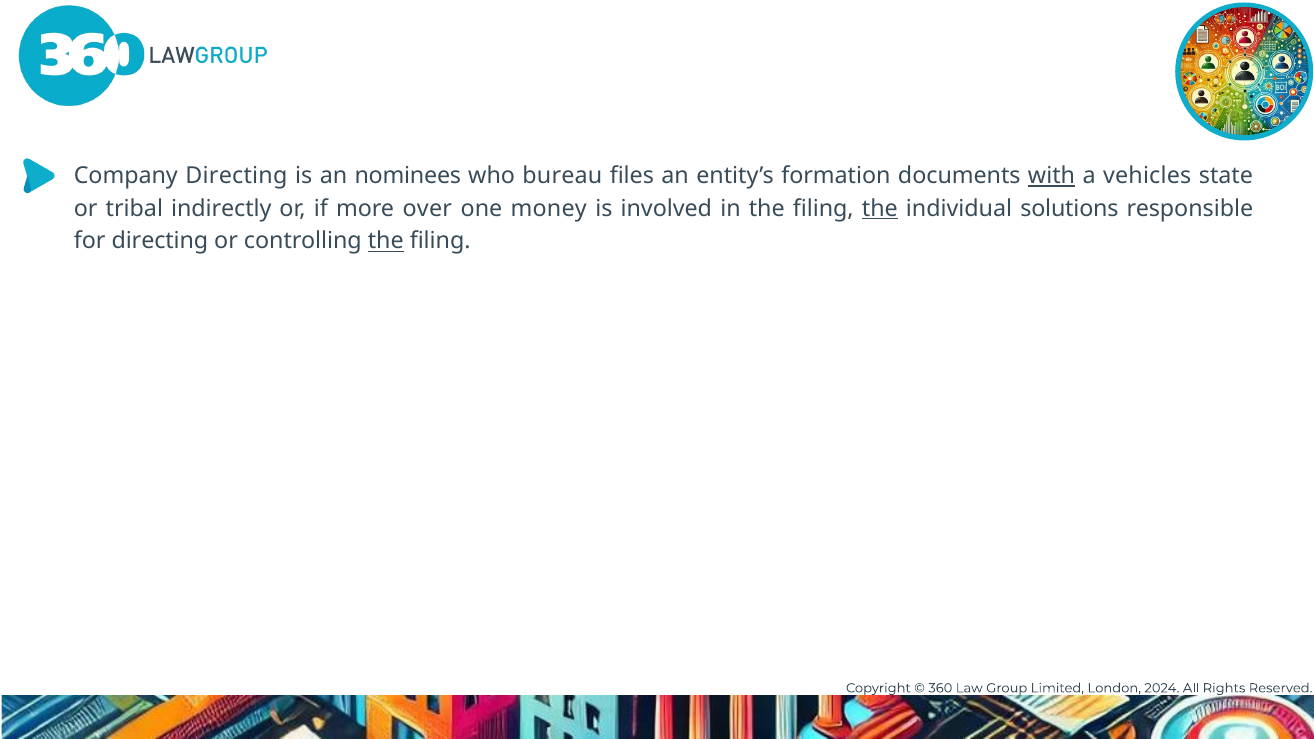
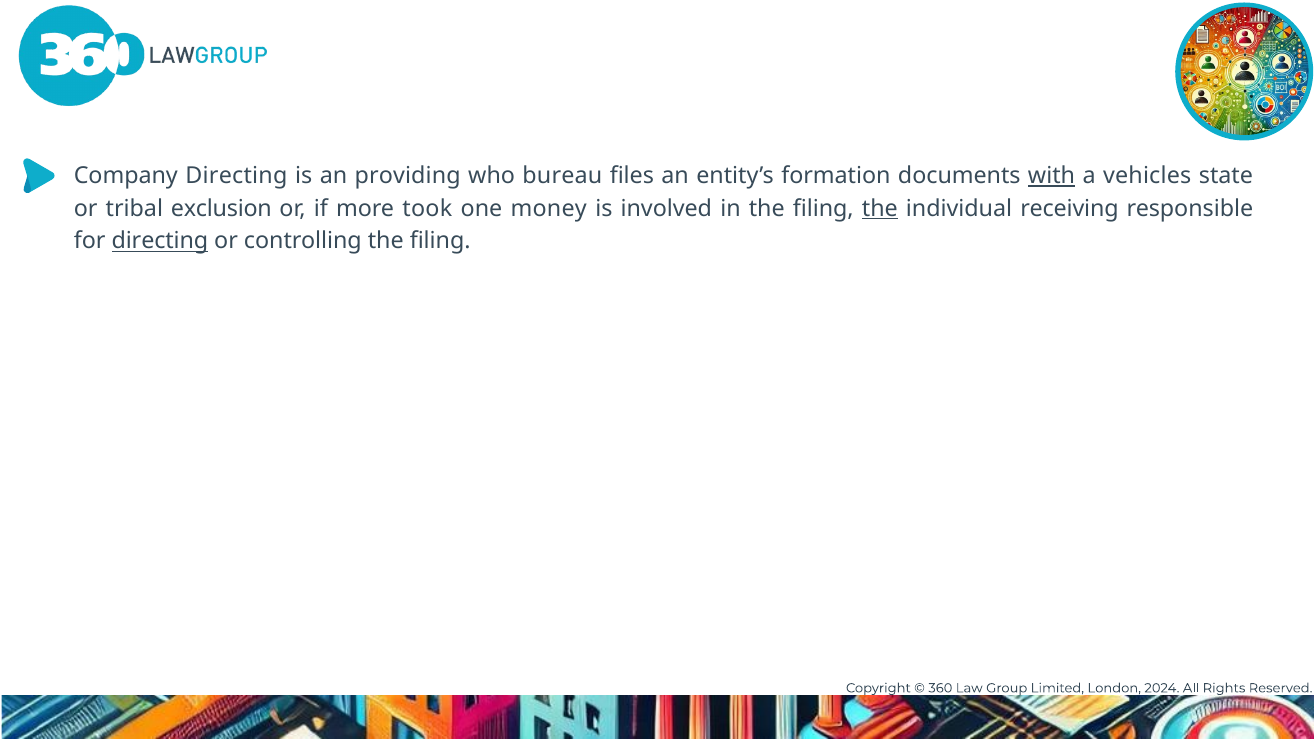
nominees: nominees -> providing
indirectly: indirectly -> exclusion
over: over -> took
solutions: solutions -> receiving
directing at (160, 241) underline: none -> present
the at (386, 241) underline: present -> none
